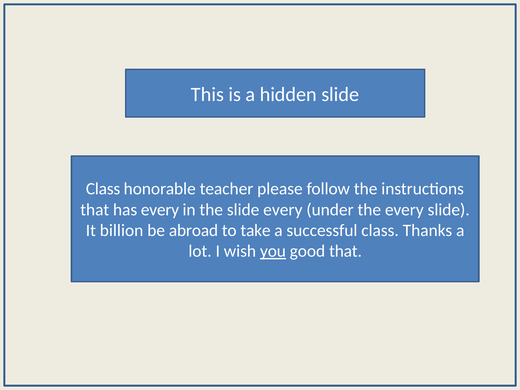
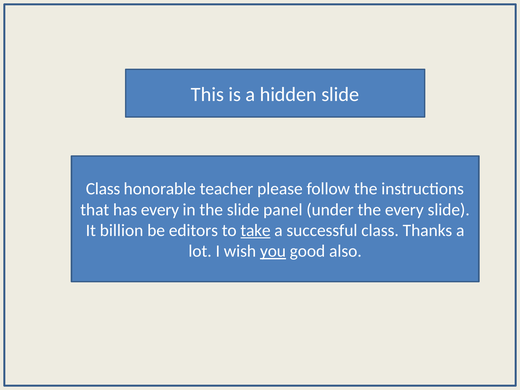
slide every: every -> panel
abroad: abroad -> editors
take underline: none -> present
good that: that -> also
